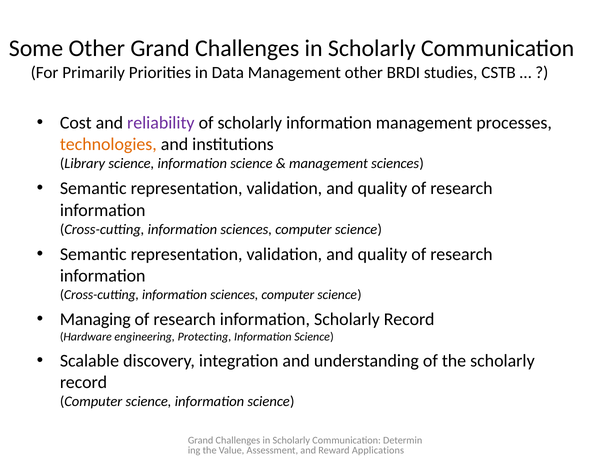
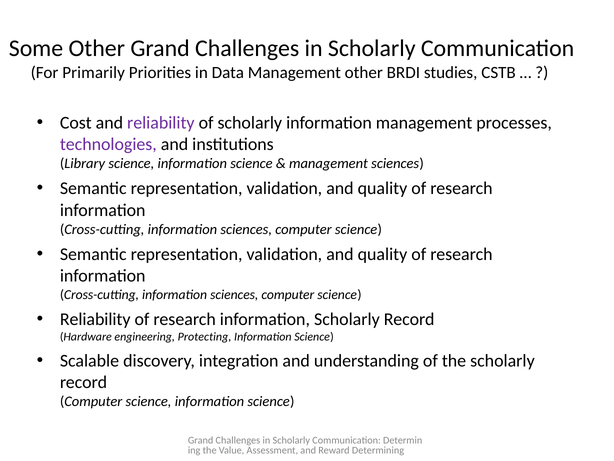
technologies colour: orange -> purple
Managing at (95, 319): Managing -> Reliability
Applications: Applications -> Determining
